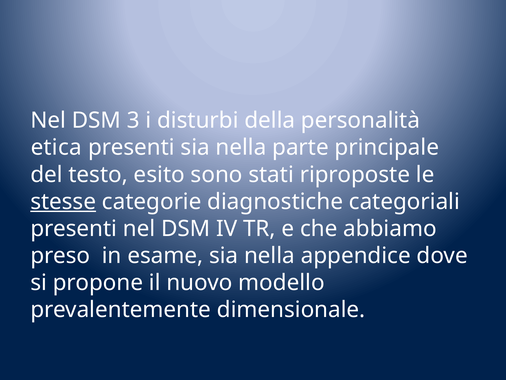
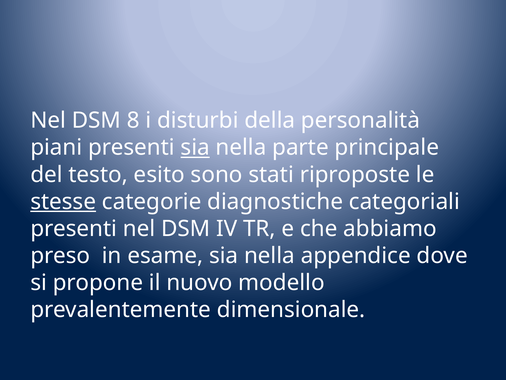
3: 3 -> 8
etica: etica -> piani
sia at (195, 147) underline: none -> present
